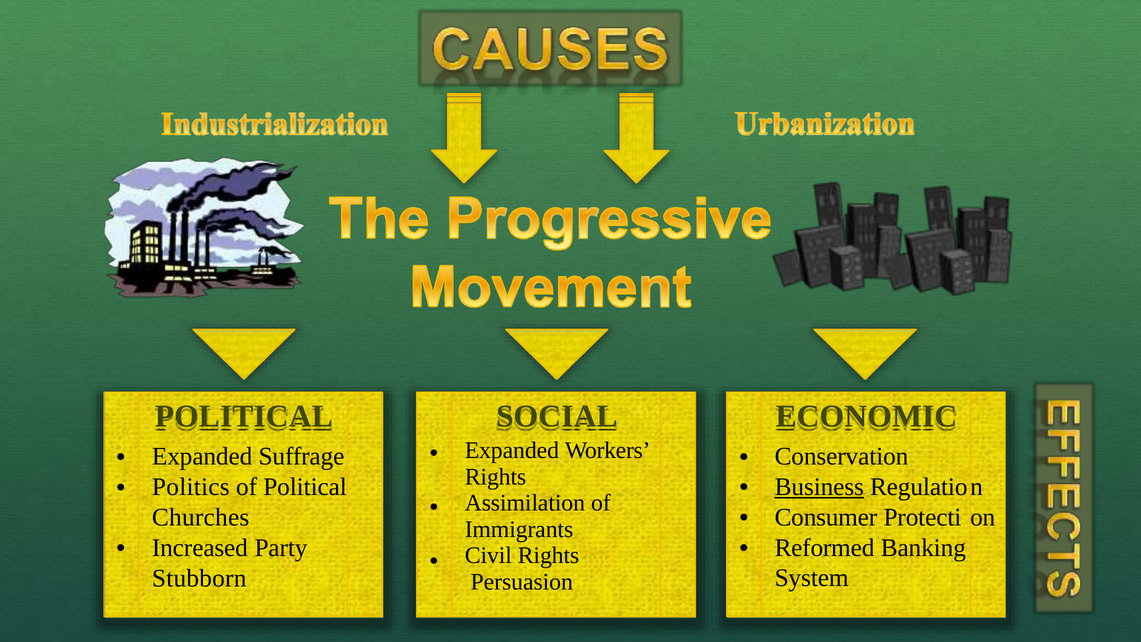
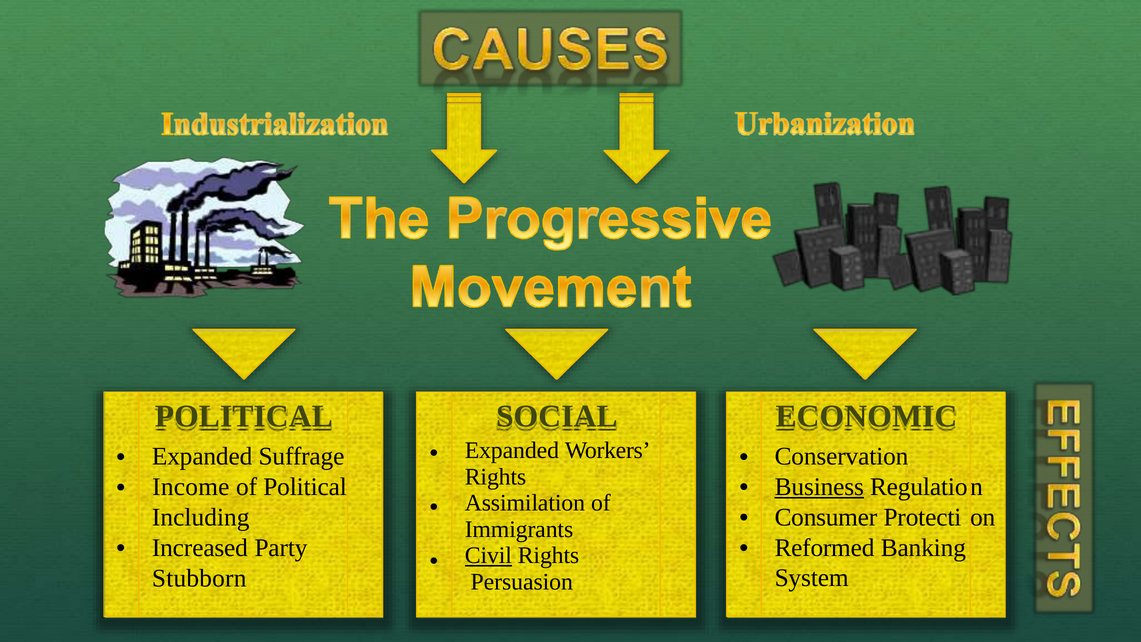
Politics: Politics -> Income
Churches: Churches -> Including
Civil underline: none -> present
